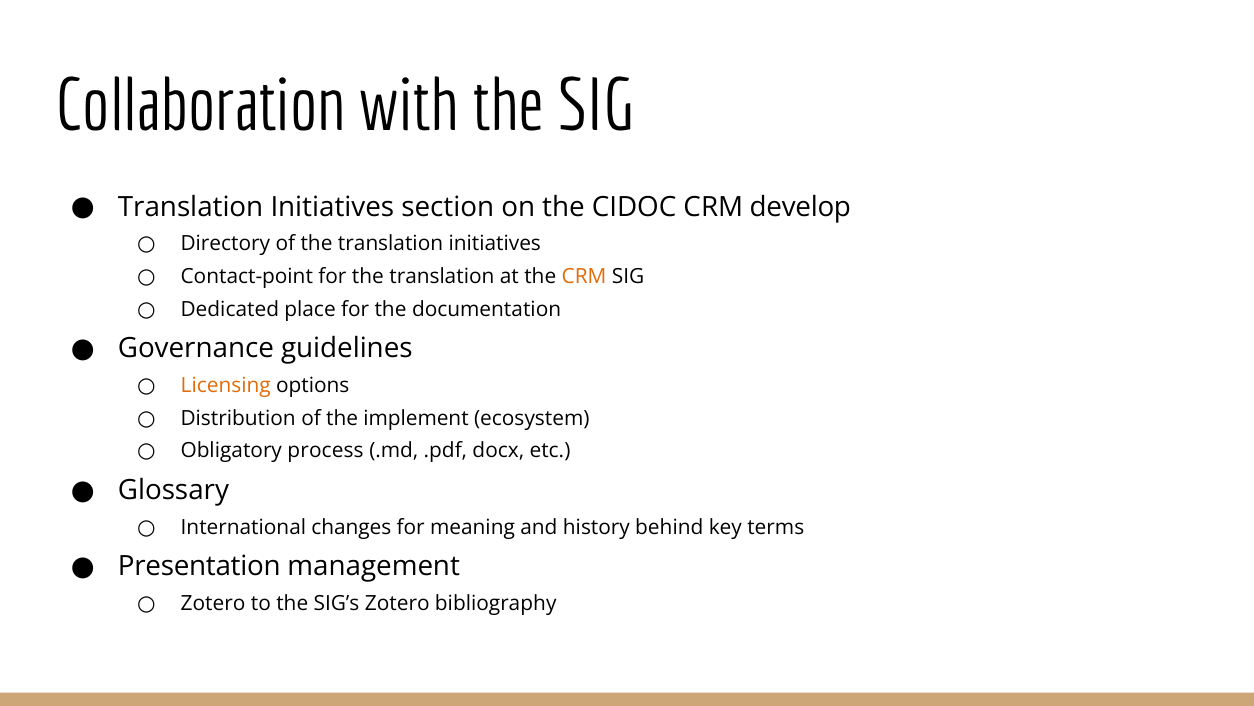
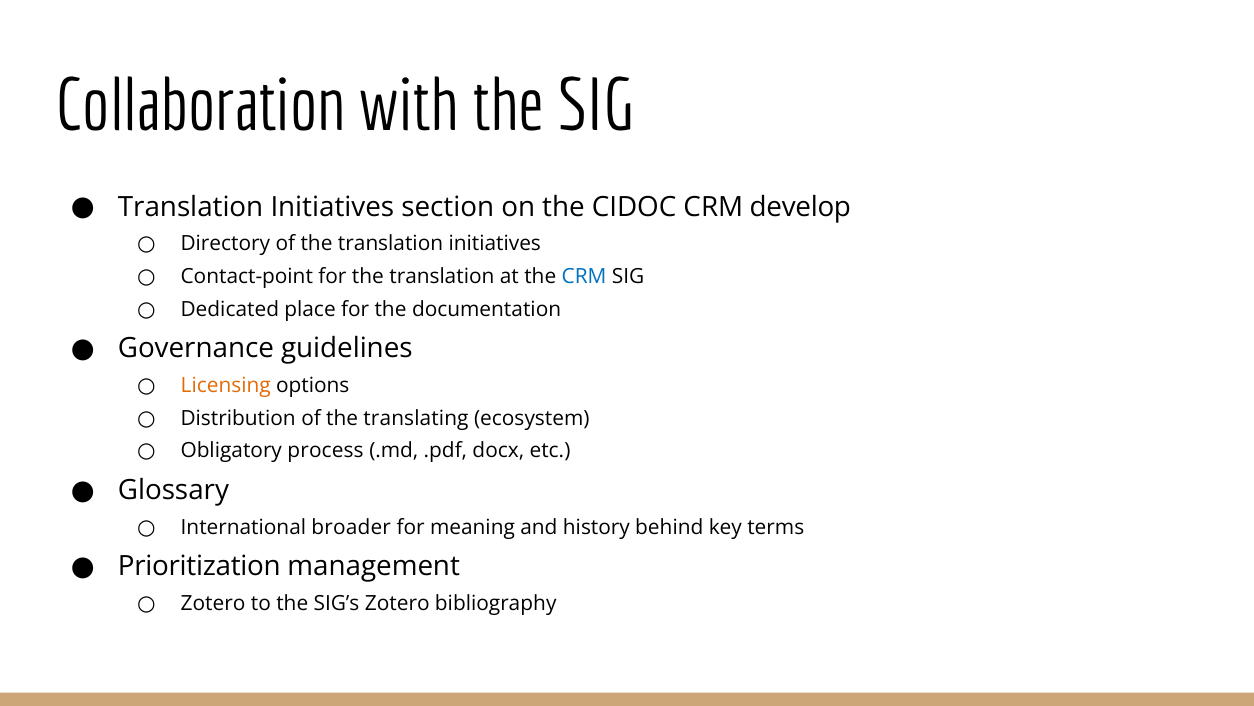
CRM at (584, 276) colour: orange -> blue
implement: implement -> translating
changes: changes -> broader
Presentation: Presentation -> Prioritization
